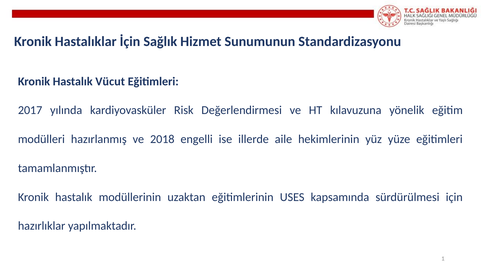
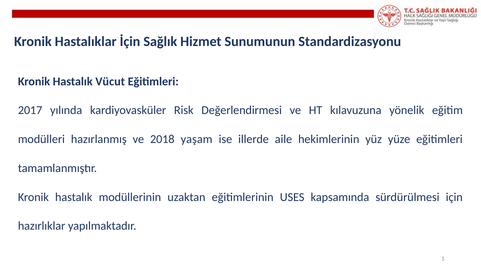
engelli: engelli -> yaşam
